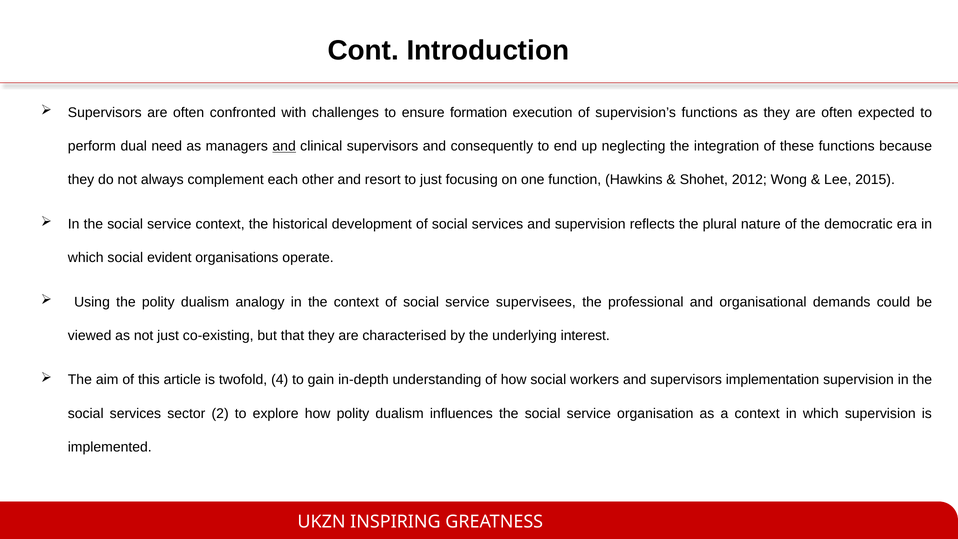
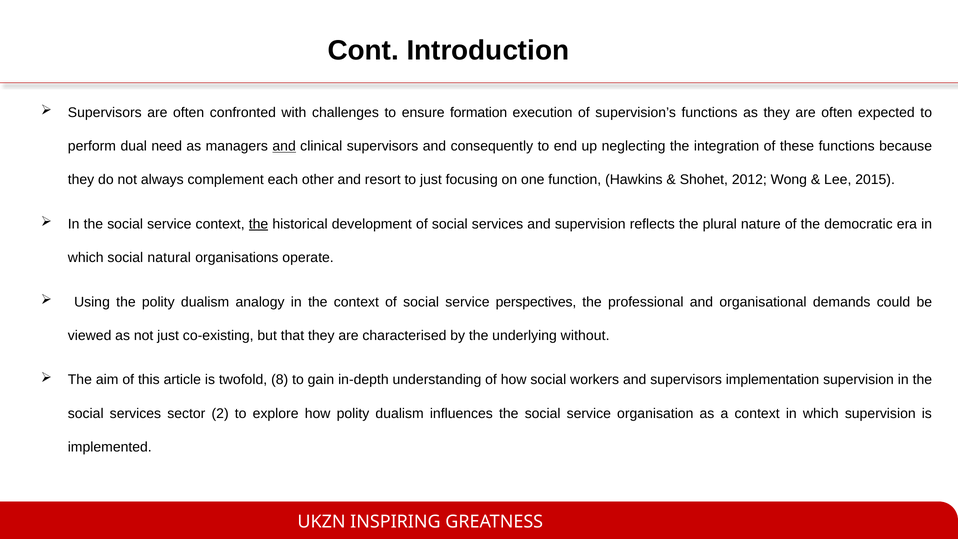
the at (259, 224) underline: none -> present
evident: evident -> natural
supervisees: supervisees -> perspectives
interest: interest -> without
4: 4 -> 8
